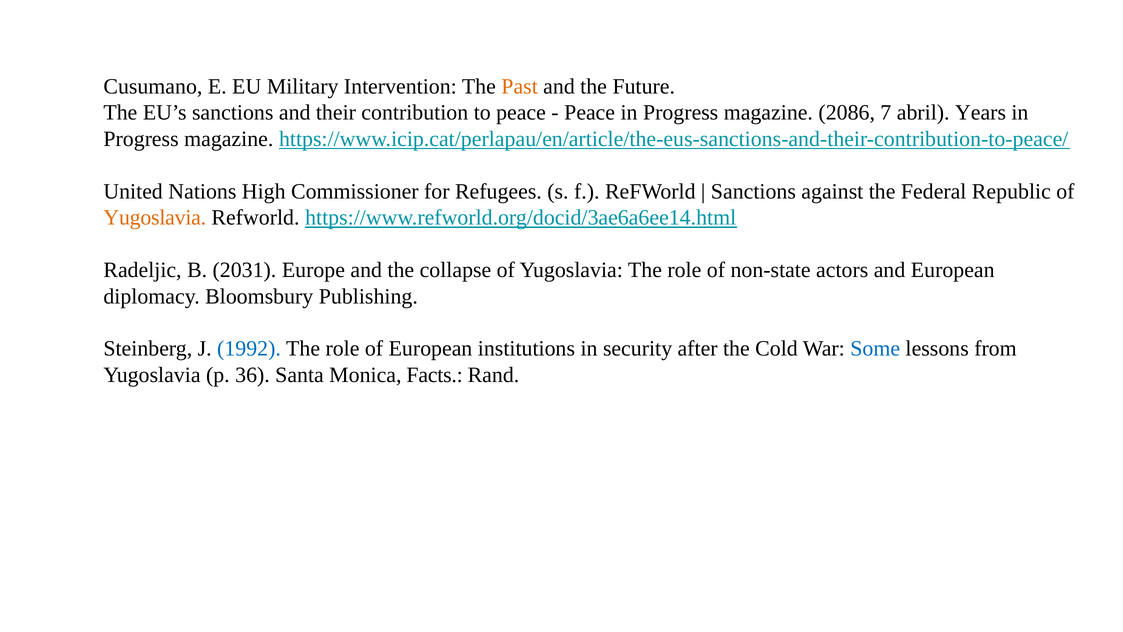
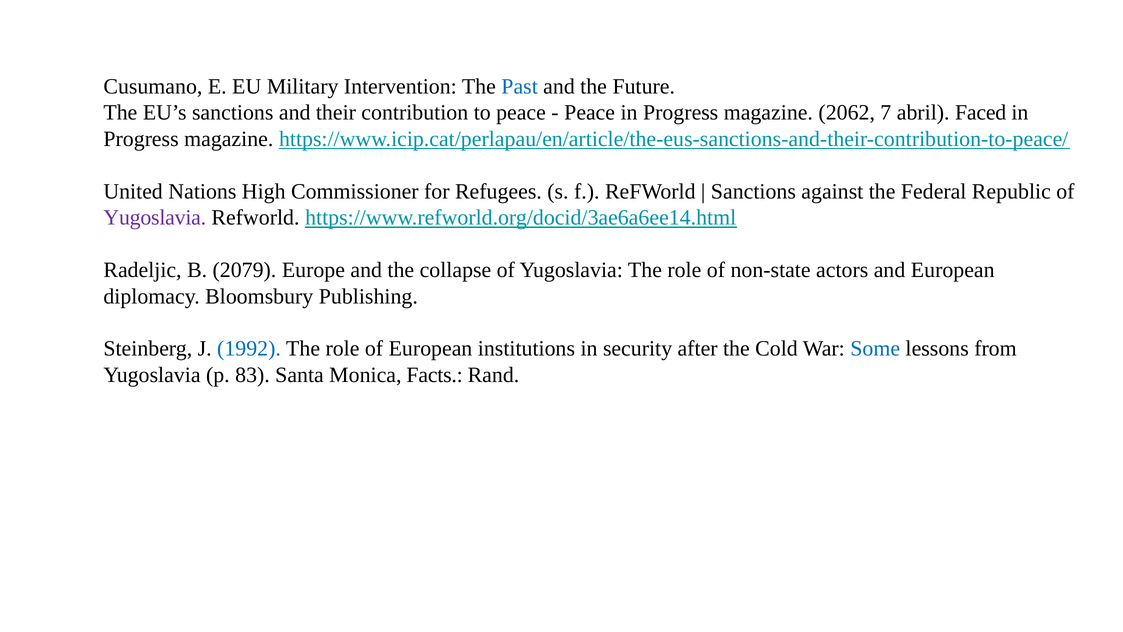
Past colour: orange -> blue
2086: 2086 -> 2062
Years: Years -> Faced
Yugoslavia at (155, 218) colour: orange -> purple
2031: 2031 -> 2079
36: 36 -> 83
